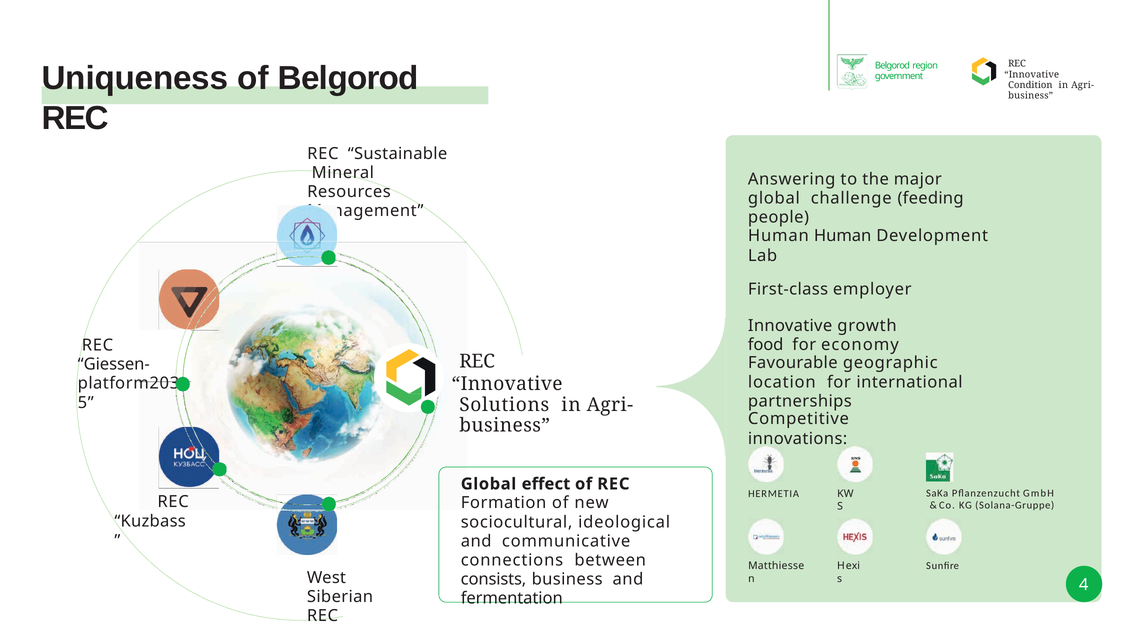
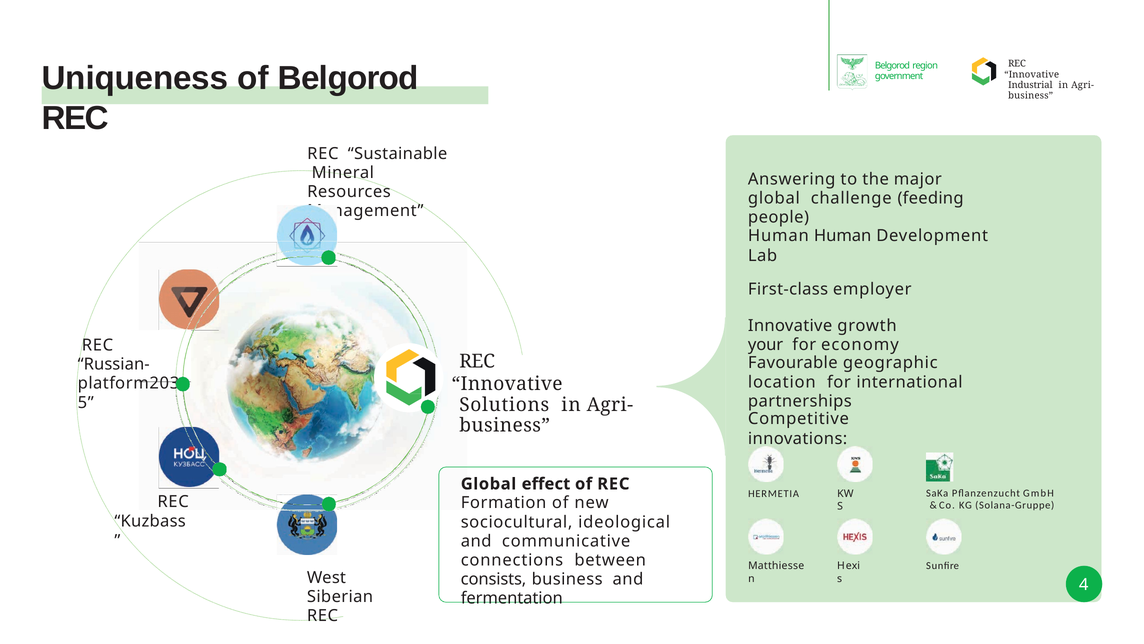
Condition: Condition -> Industrial
food: food -> your
Giessen-: Giessen- -> Russian-
